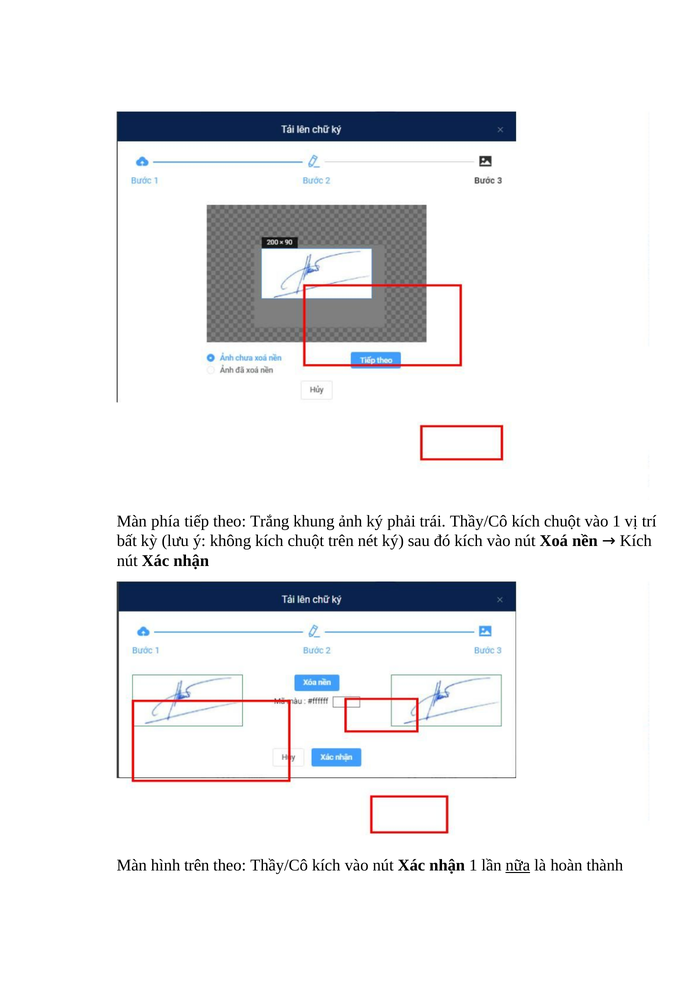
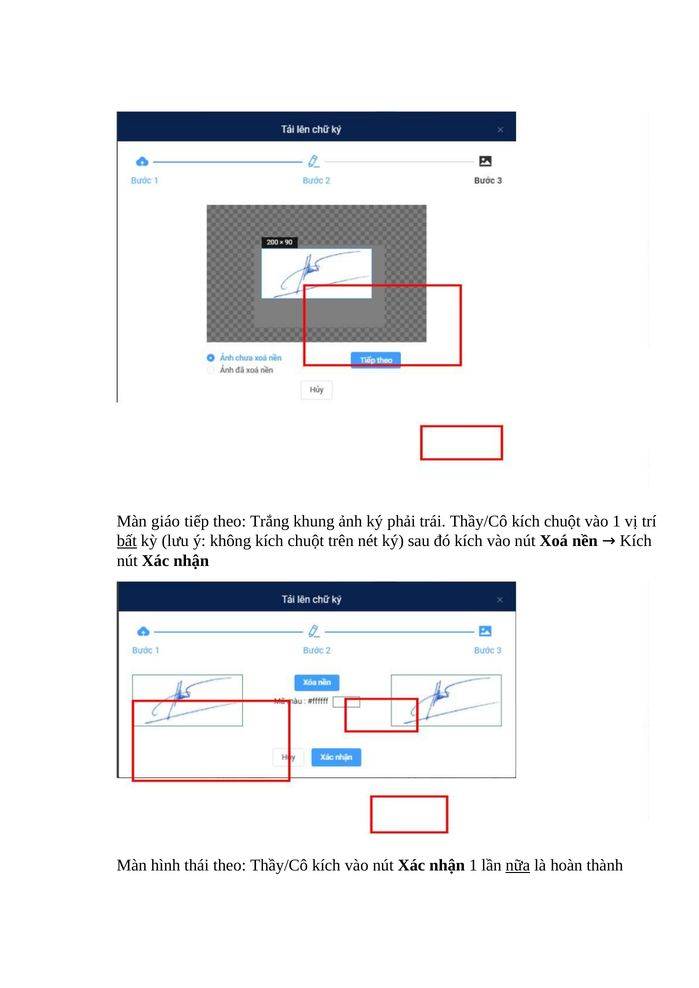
phía: phía -> giáo
bất underline: none -> present
hình trên: trên -> thái
